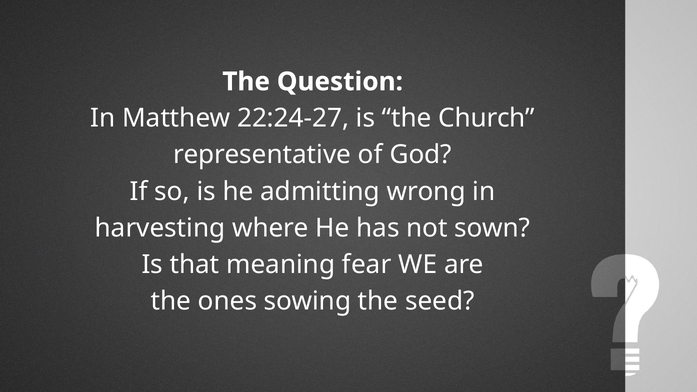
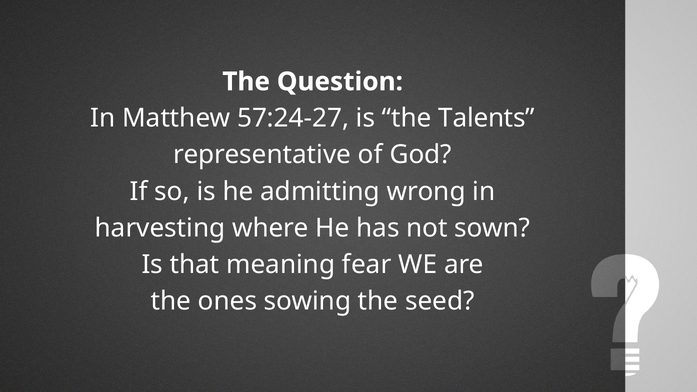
22:24-27: 22:24-27 -> 57:24-27
Church: Church -> Talents
